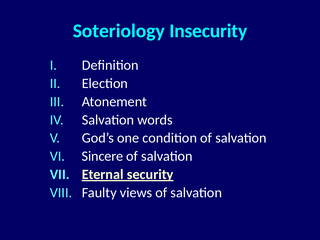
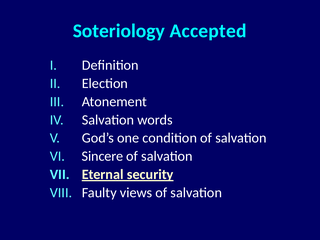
Insecurity: Insecurity -> Accepted
